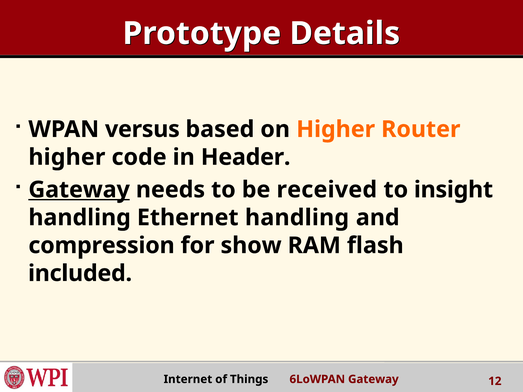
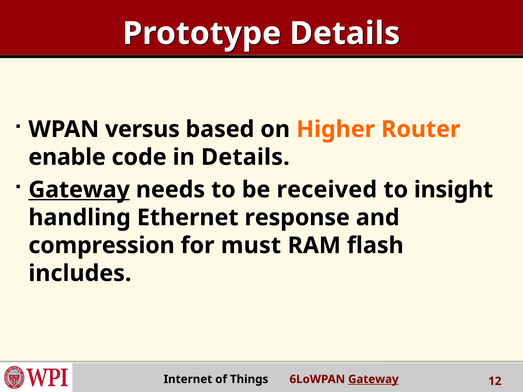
higher at (67, 157): higher -> enable
in Header: Header -> Details
Ethernet handling: handling -> response
show: show -> must
included: included -> includes
Gateway at (373, 379) underline: none -> present
